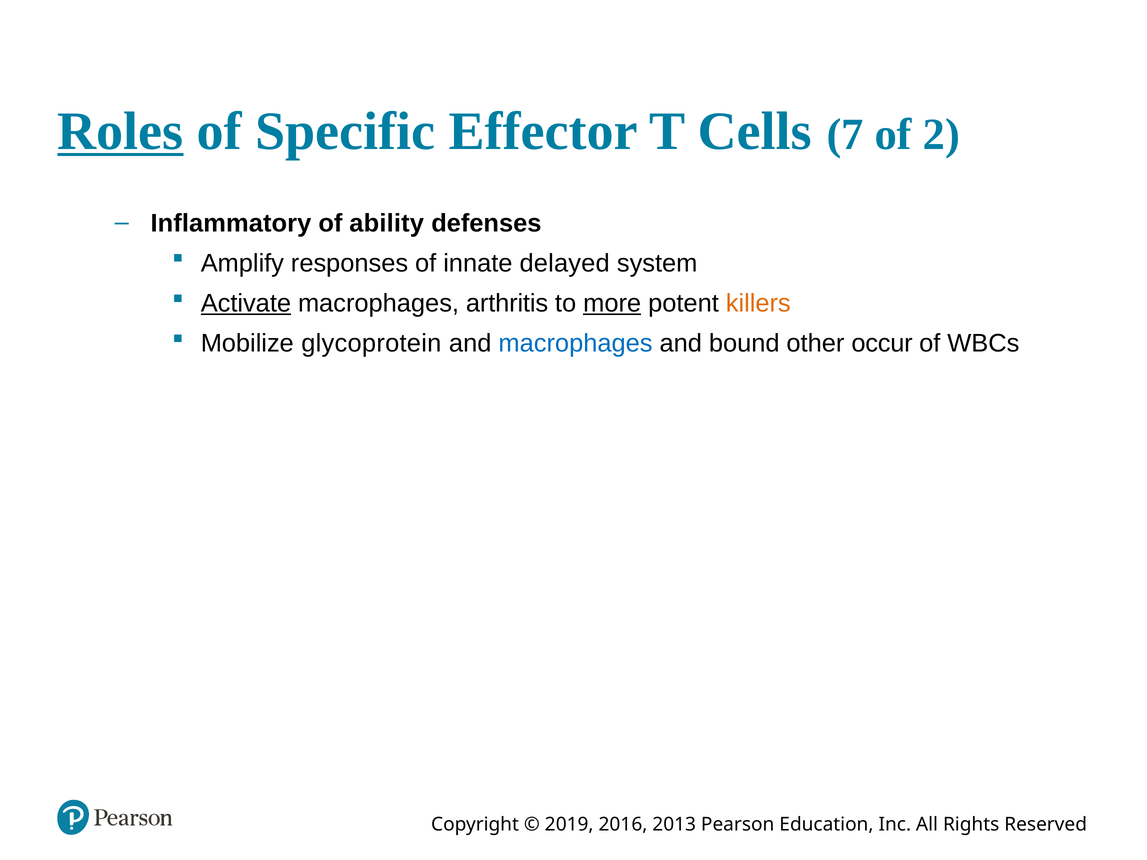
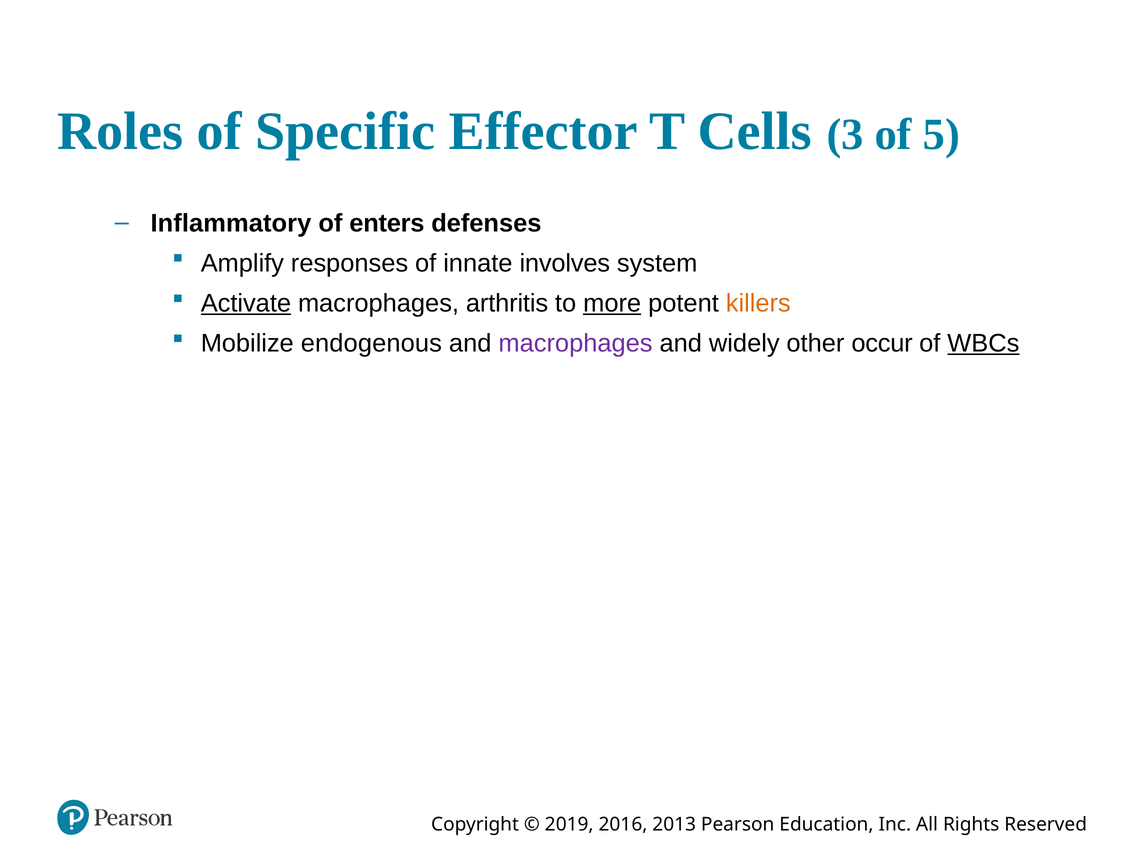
Roles underline: present -> none
7: 7 -> 3
2: 2 -> 5
ability: ability -> enters
delayed: delayed -> involves
glycoprotein: glycoprotein -> endogenous
macrophages at (576, 344) colour: blue -> purple
bound: bound -> widely
WBCs underline: none -> present
